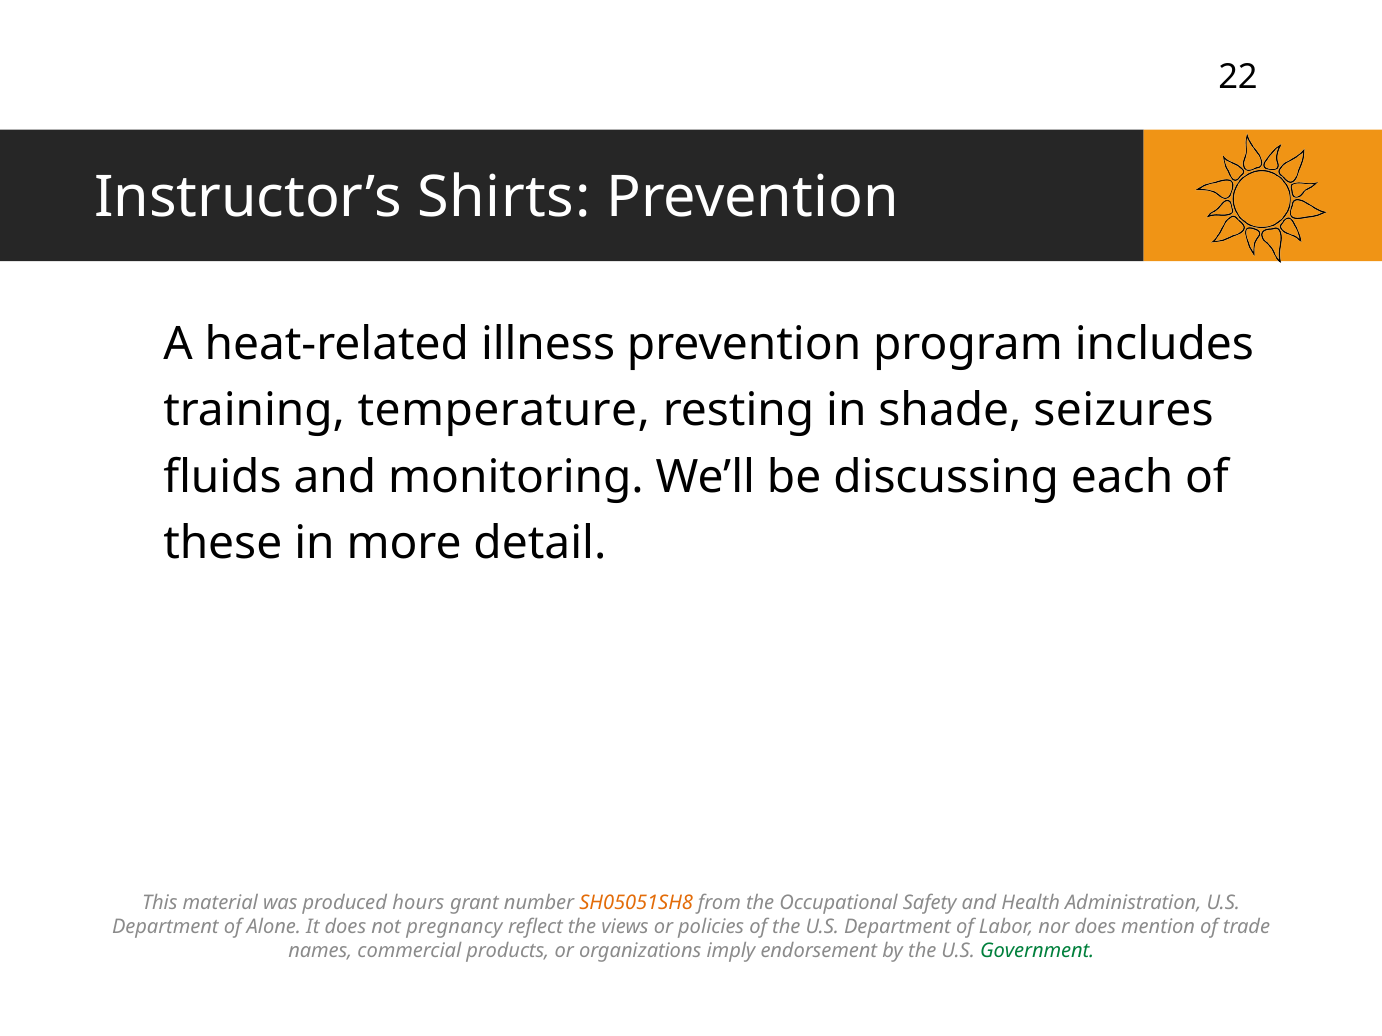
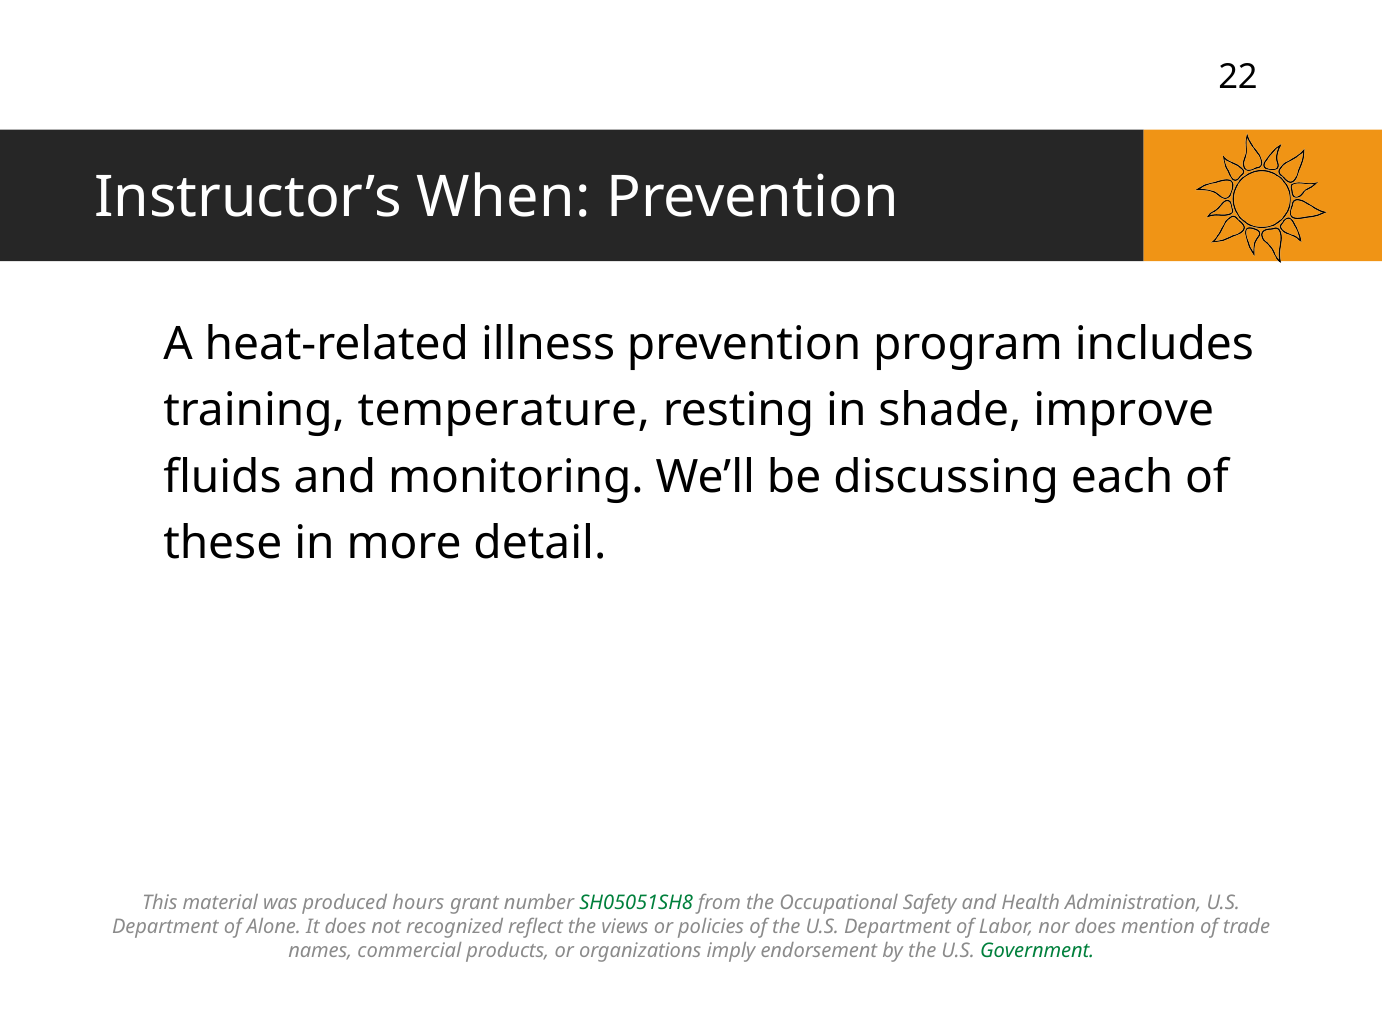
Shirts: Shirts -> When
seizures: seizures -> improve
SH05051SH8 colour: orange -> green
pregnancy: pregnancy -> recognized
